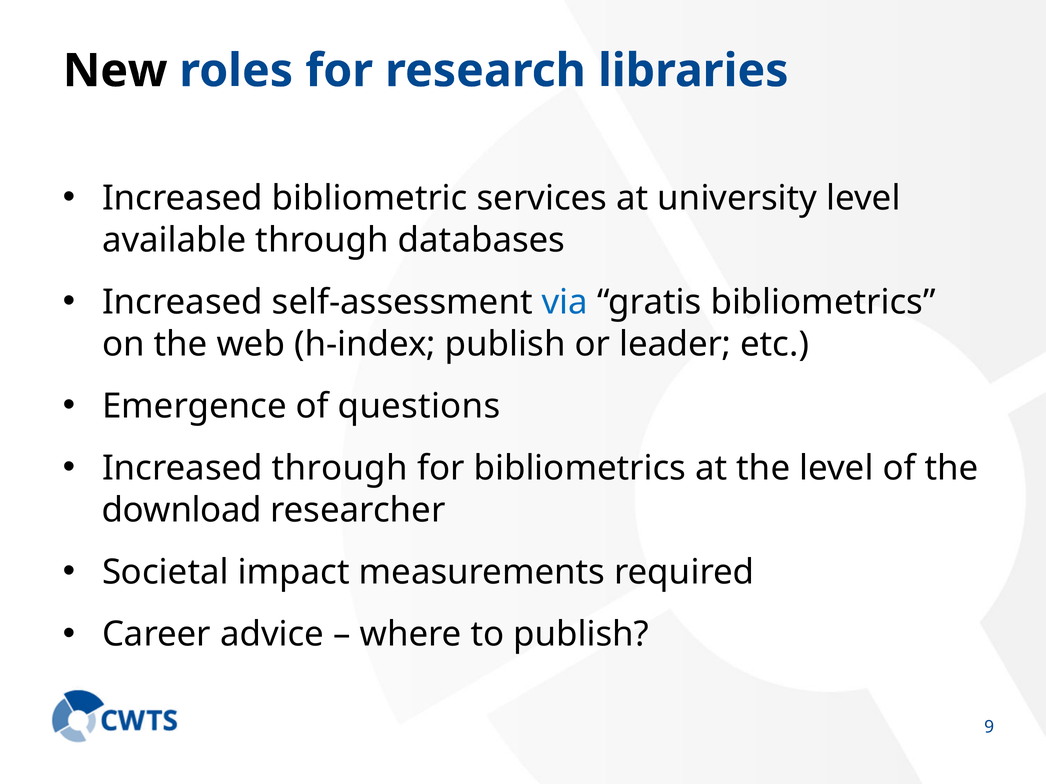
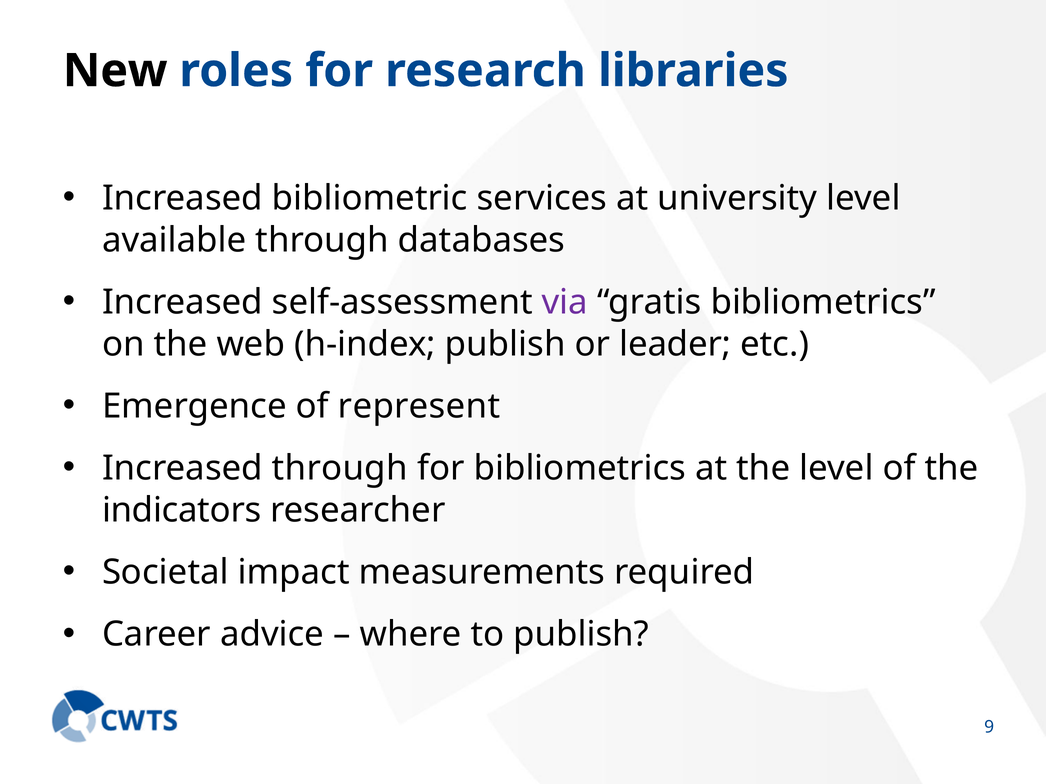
via colour: blue -> purple
questions: questions -> represent
download: download -> indicators
